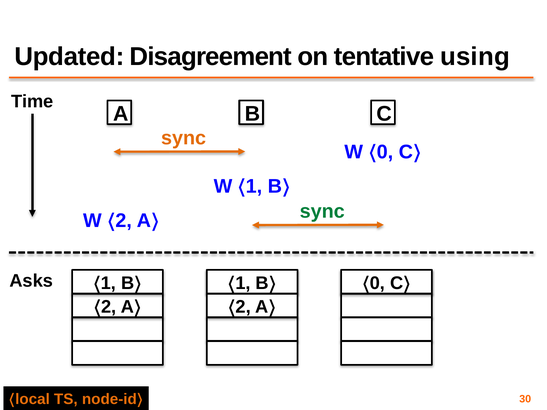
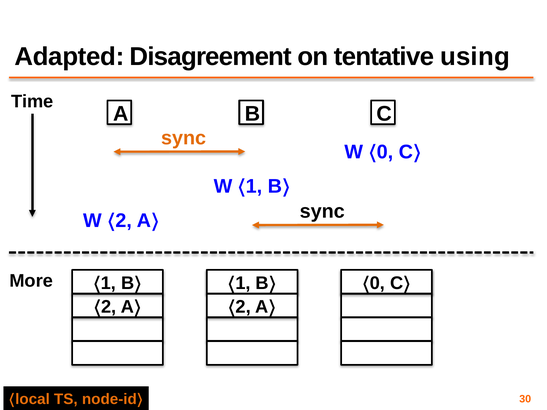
Updated: Updated -> Adapted
sync at (322, 211) colour: green -> black
Asks: Asks -> More
